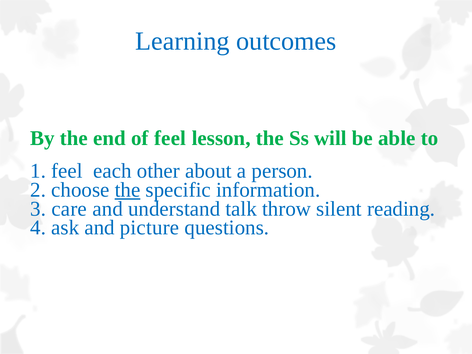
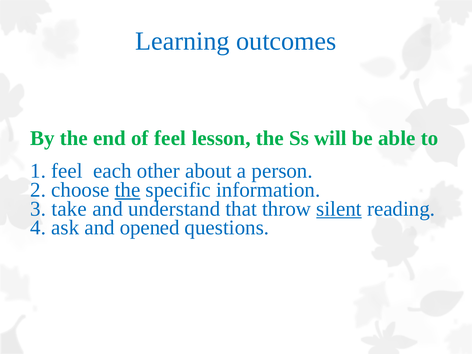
care: care -> take
talk: talk -> that
silent underline: none -> present
picture: picture -> opened
